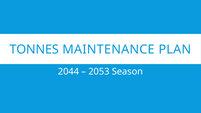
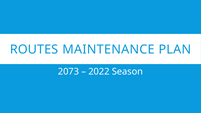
TONNES: TONNES -> ROUTES
2044: 2044 -> 2073
2053: 2053 -> 2022
